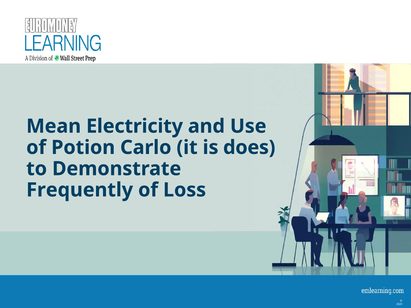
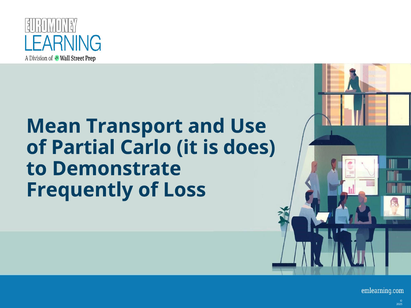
Electricity: Electricity -> Transport
Potion: Potion -> Partial
